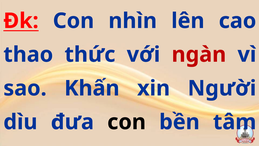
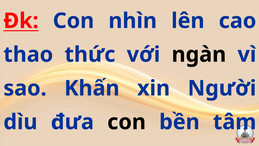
ngàn colour: red -> black
